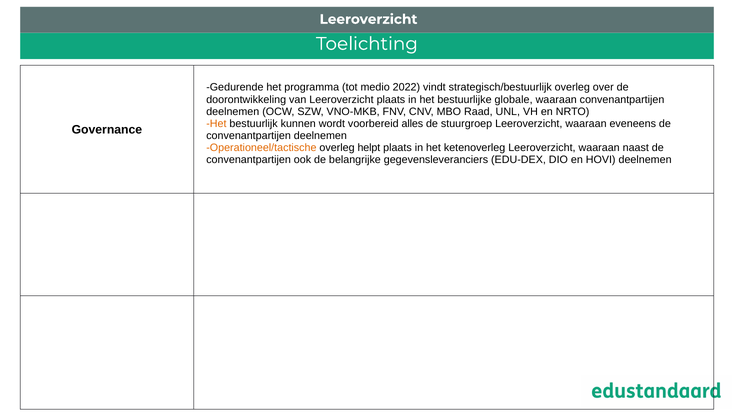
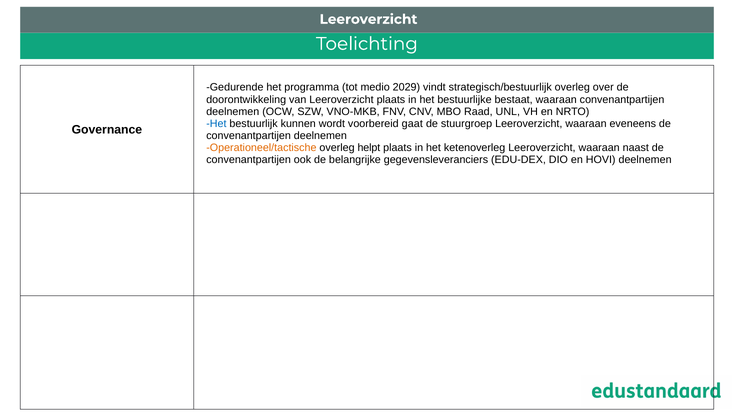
2022: 2022 -> 2029
globale: globale -> bestaat
Het at (216, 124) colour: orange -> blue
alles: alles -> gaat
